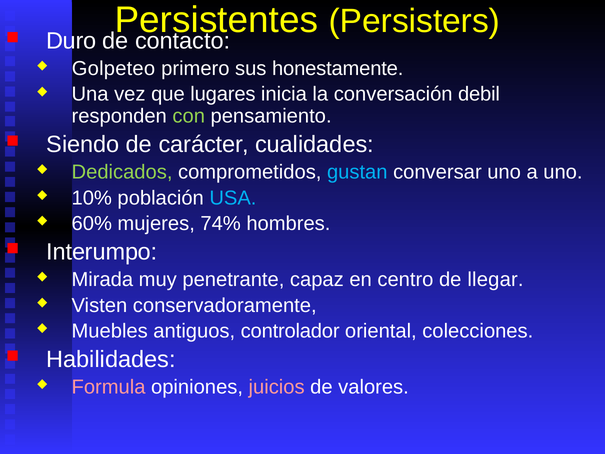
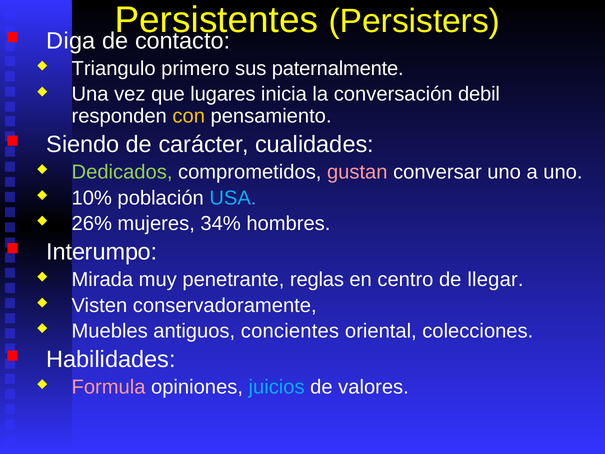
Duro: Duro -> Diga
Golpeteo: Golpeteo -> Triangulo
honestamente: honestamente -> paternalmente
con colour: light green -> yellow
gustan colour: light blue -> pink
60%: 60% -> 26%
74%: 74% -> 34%
capaz: capaz -> reglas
controlador: controlador -> concientes
juicios colour: pink -> light blue
